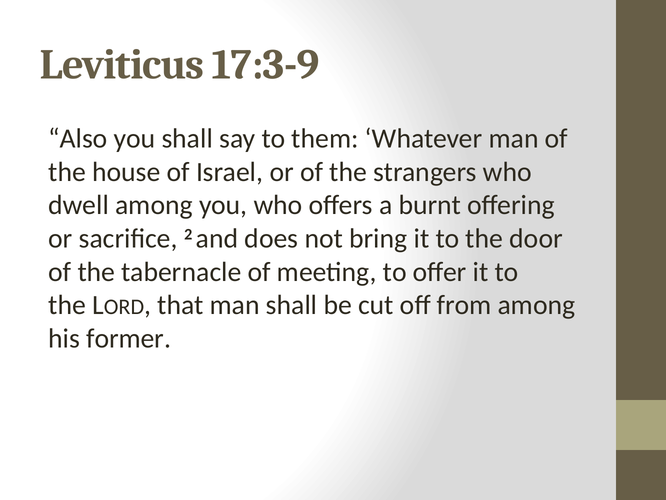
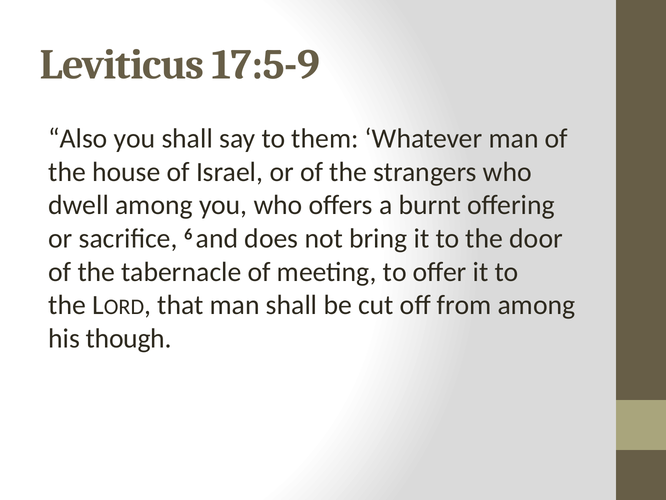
17:3-9: 17:3-9 -> 17:5-9
2: 2 -> 6
former: former -> though
